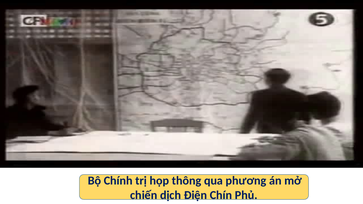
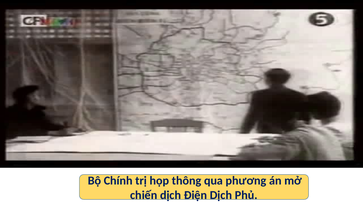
Điện Chín: Chín -> Dịch
